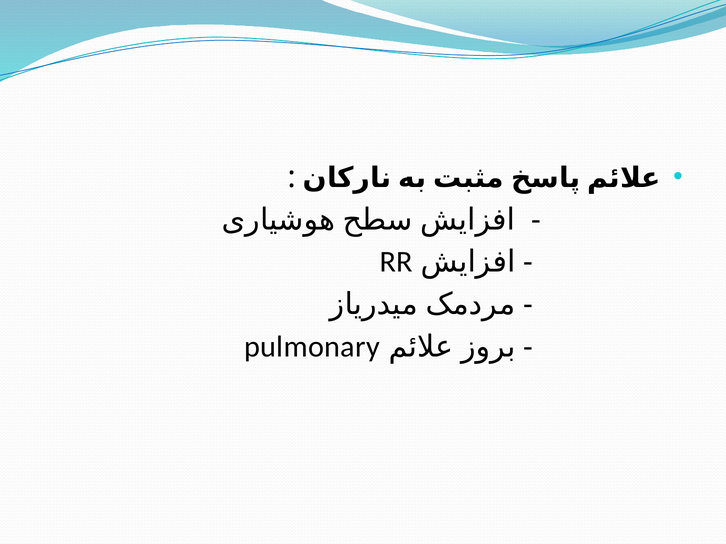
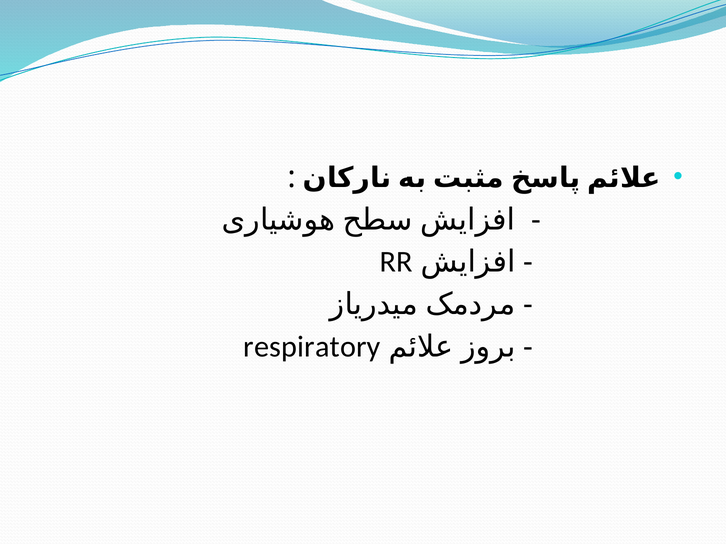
pulmonary: pulmonary -> respiratory
